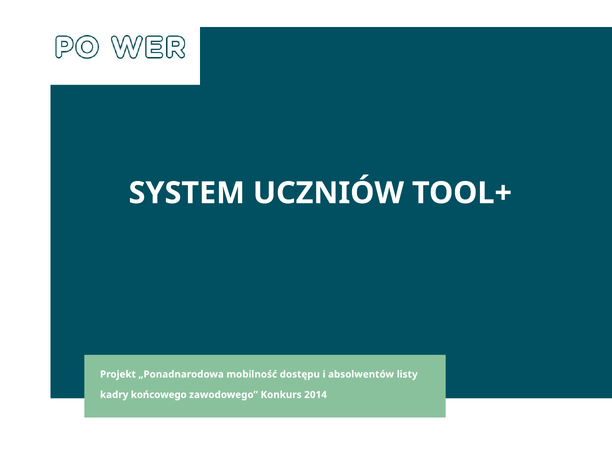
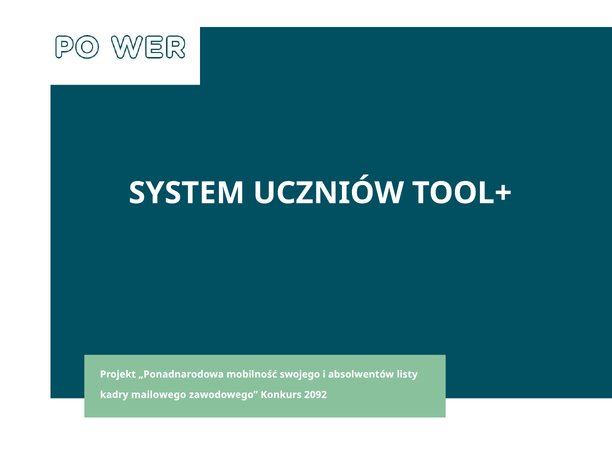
dostępu: dostępu -> swojego
końcowego: końcowego -> mailowego
2014: 2014 -> 2092
